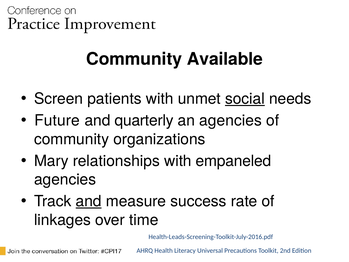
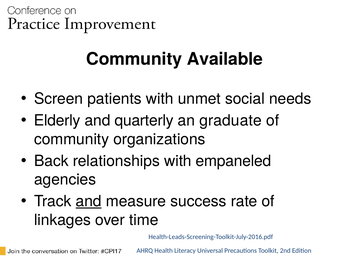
social underline: present -> none
Future: Future -> Elderly
an agencies: agencies -> graduate
Mary: Mary -> Back
